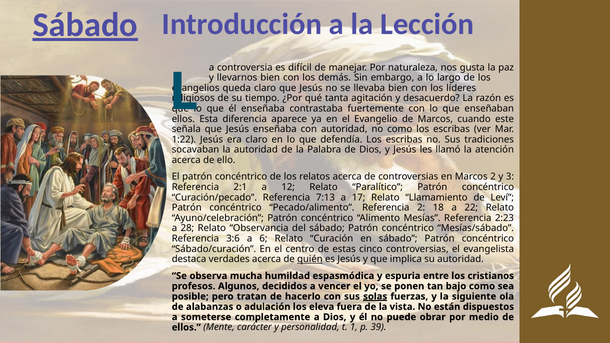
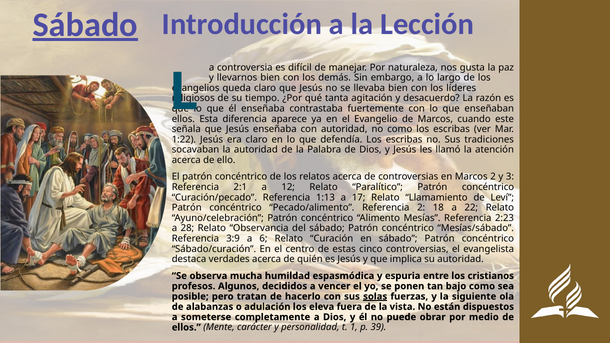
7:13: 7:13 -> 1:13
3:6: 3:6 -> 3:9
quién underline: present -> none
